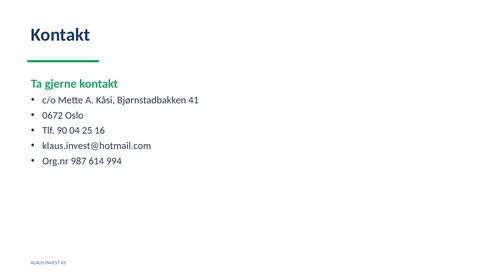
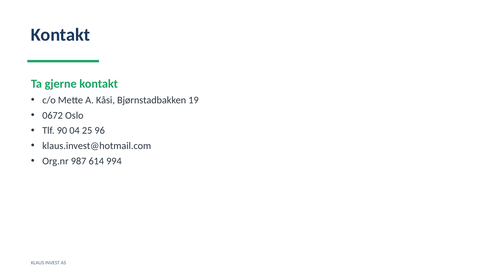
41: 41 -> 19
16: 16 -> 96
